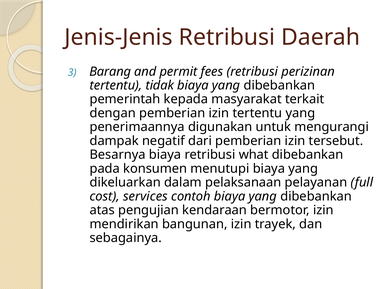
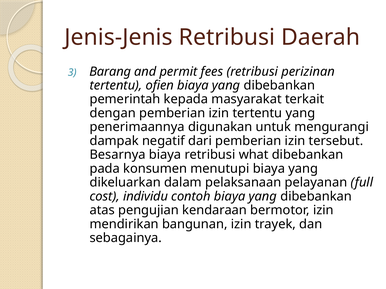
tidak: tidak -> ofien
services: services -> individu
